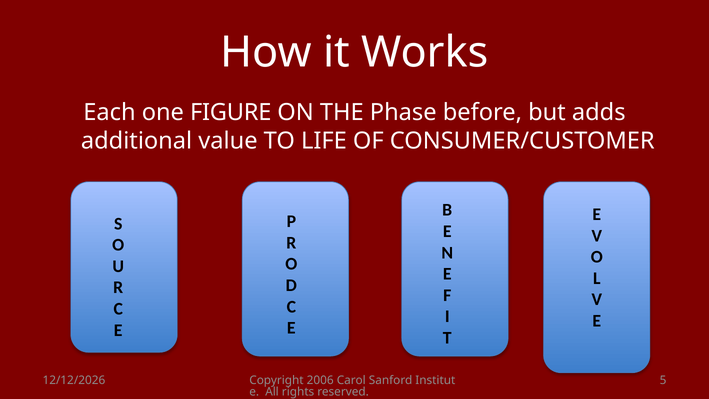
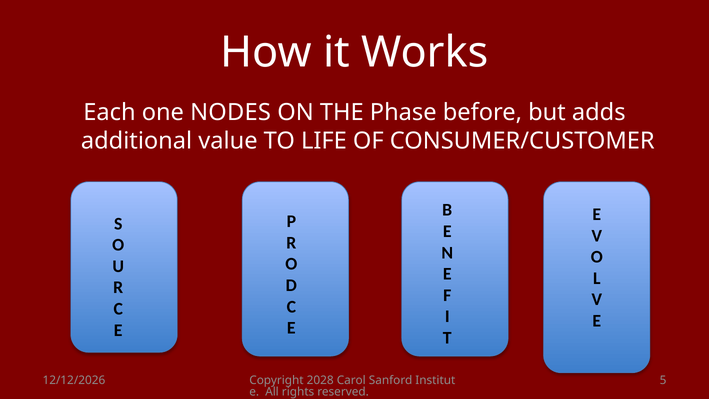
FIGURE: FIGURE -> NODES
2006: 2006 -> 2028
